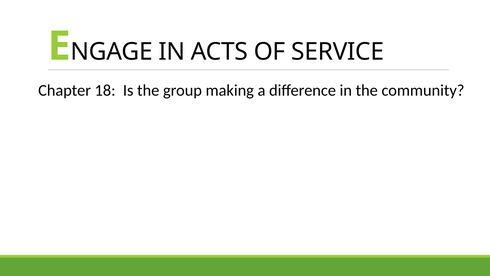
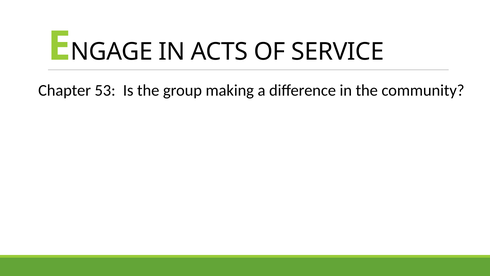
18: 18 -> 53
